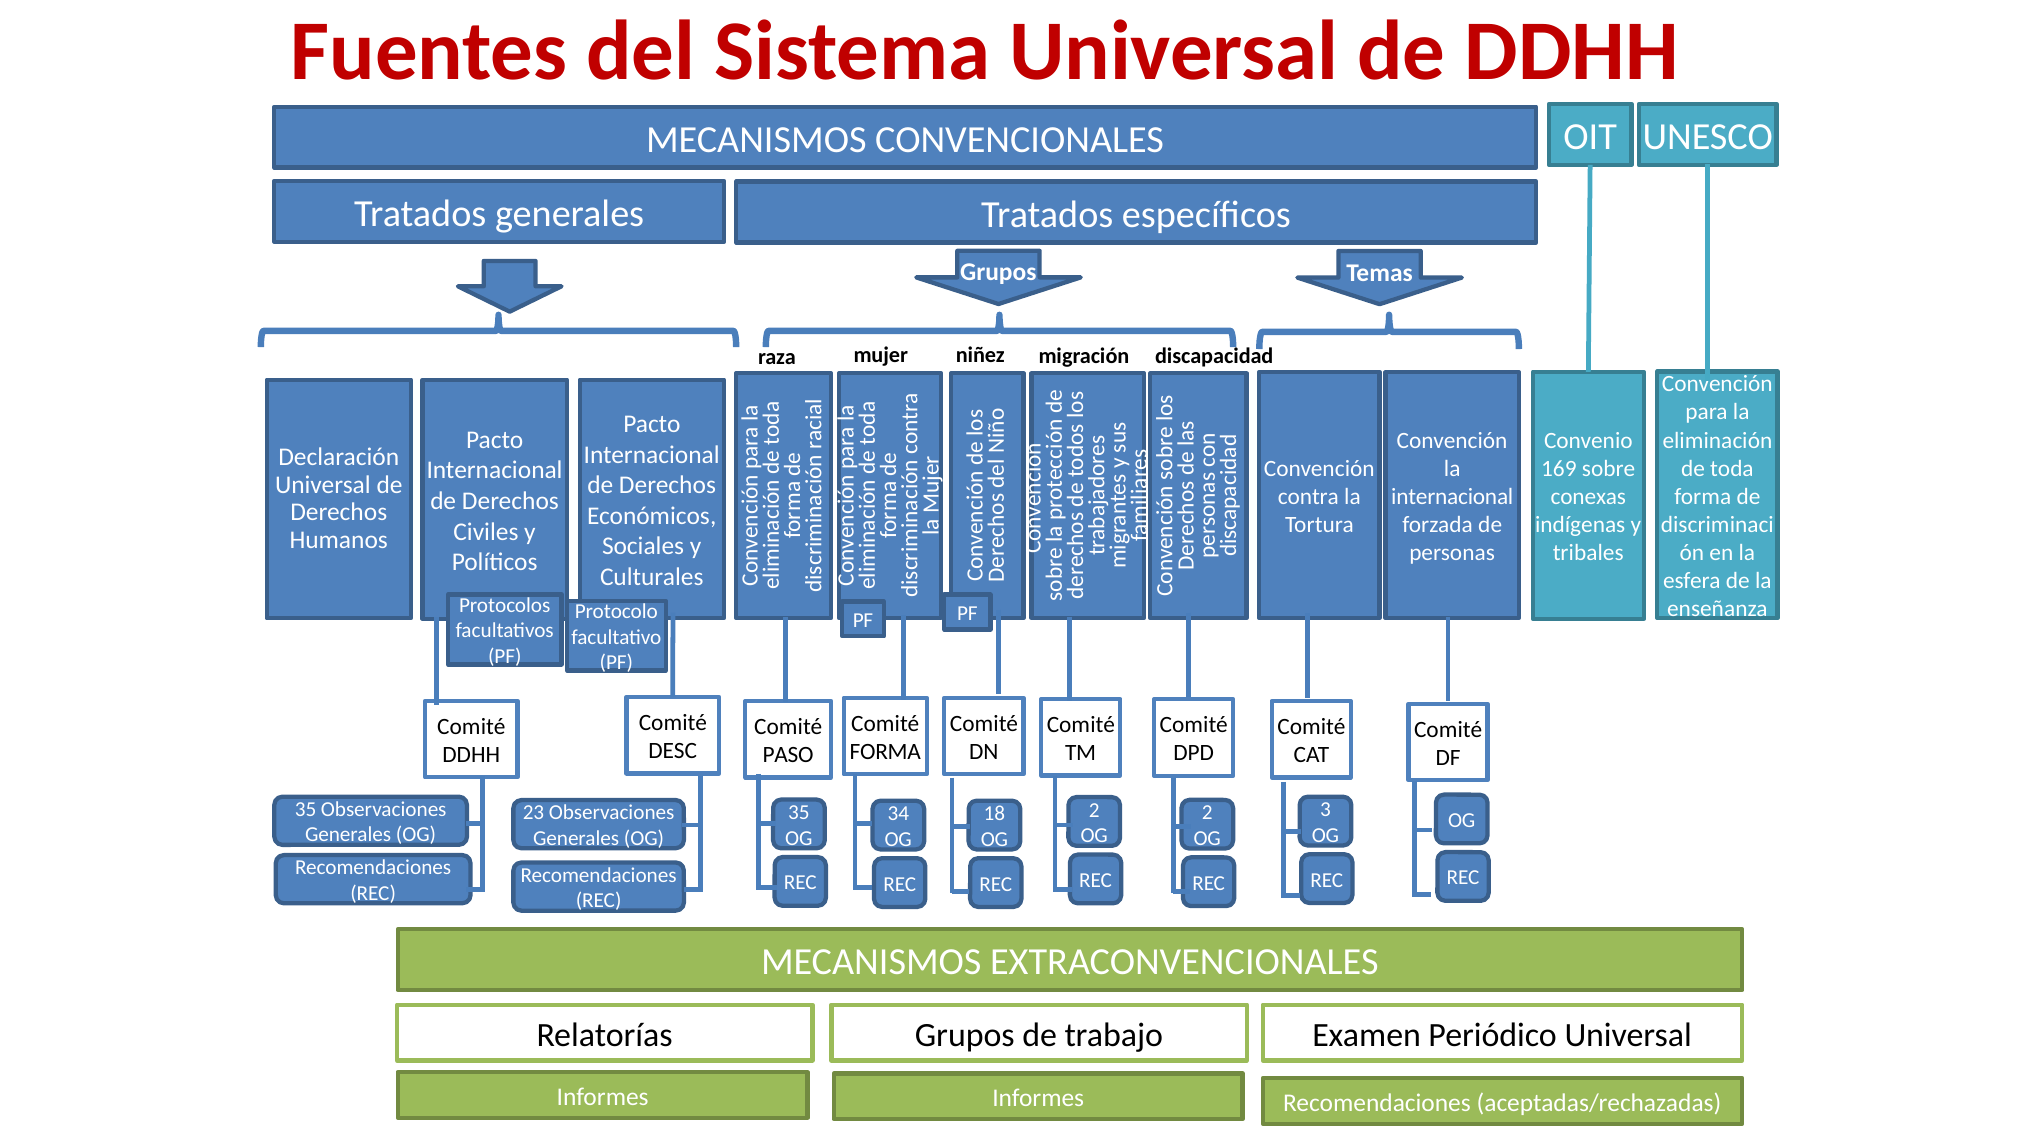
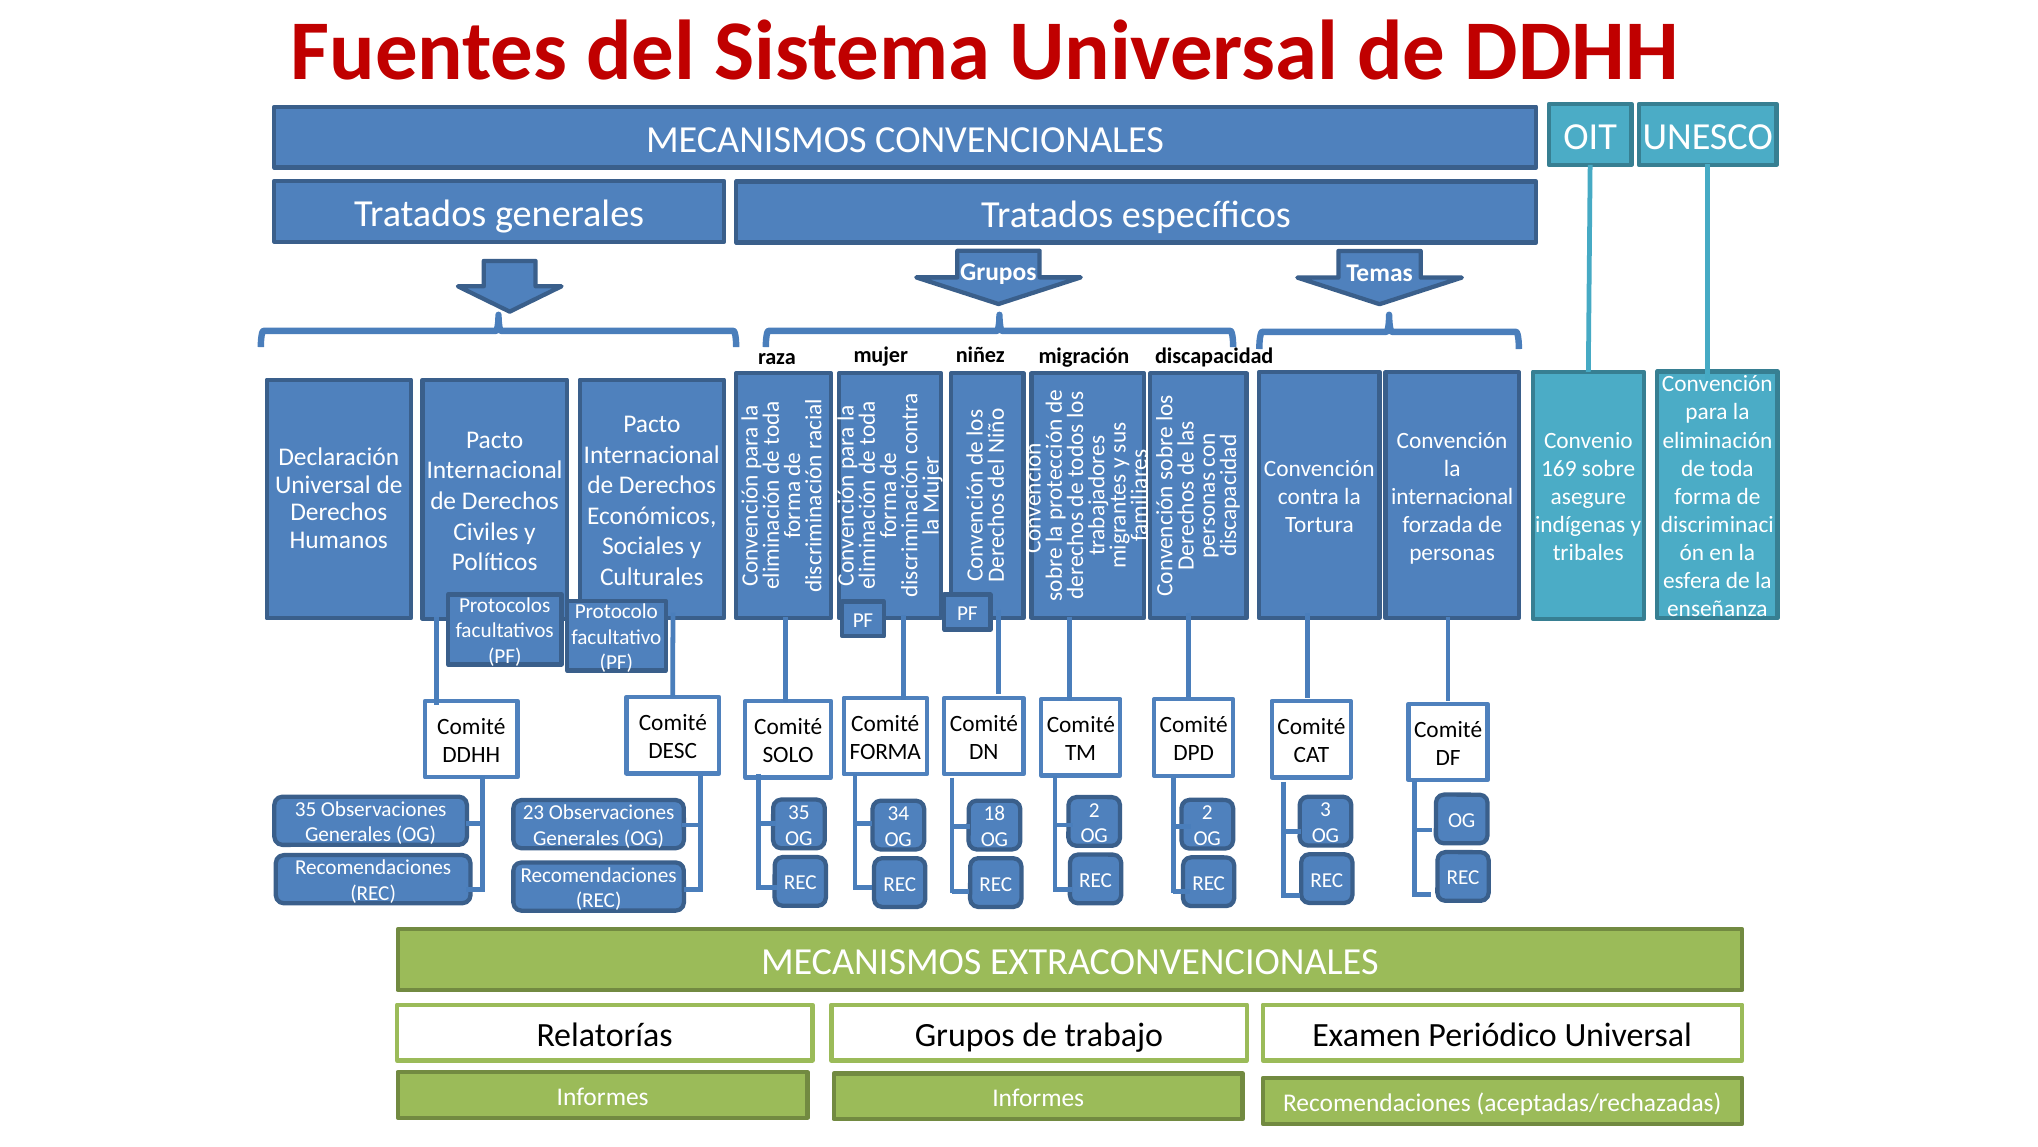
conexas: conexas -> asegure
PASO: PASO -> SOLO
